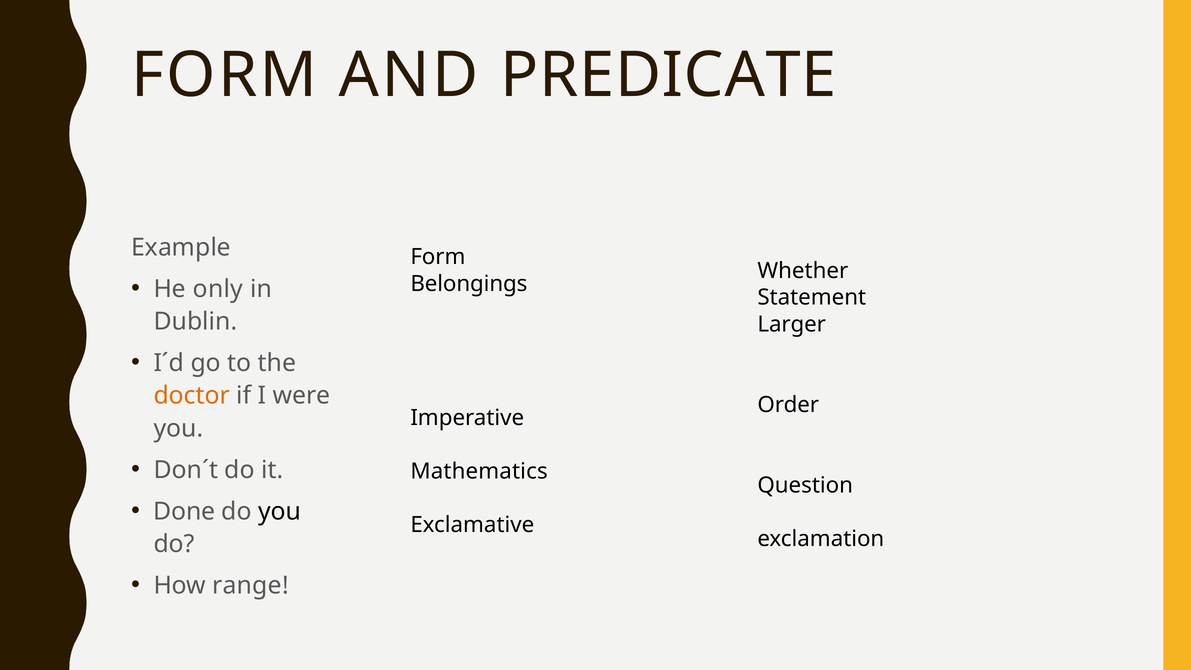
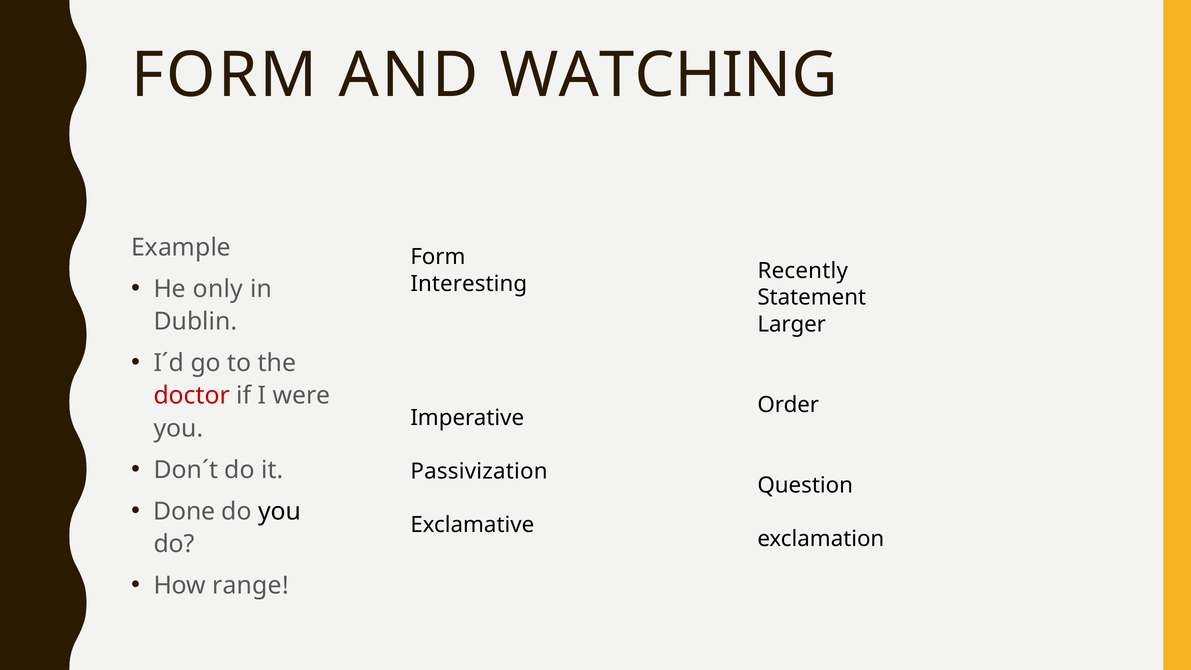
PREDICATE: PREDICATE -> WATCHING
Whether: Whether -> Recently
Belongings: Belongings -> Interesting
doctor colour: orange -> red
Mathematics: Mathematics -> Passivization
